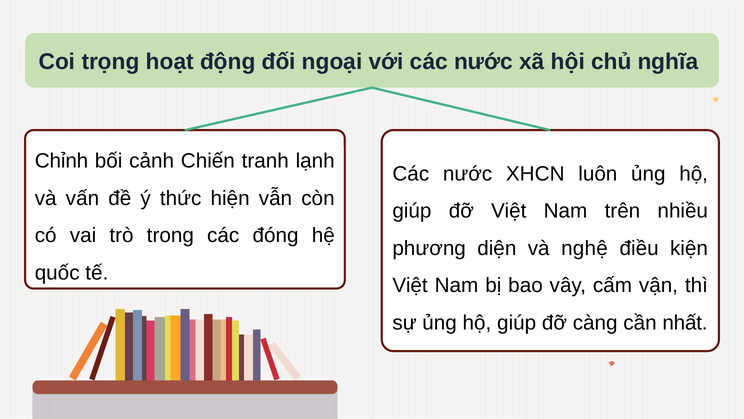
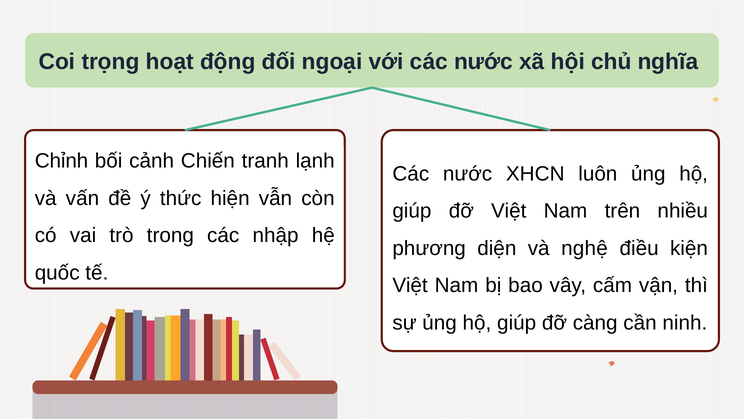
đóng: đóng -> nhập
nhất: nhất -> ninh
